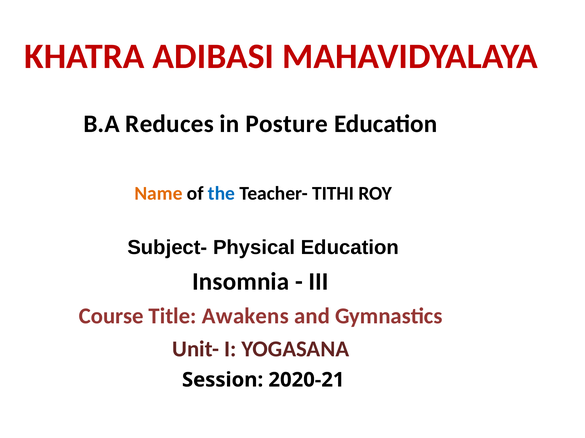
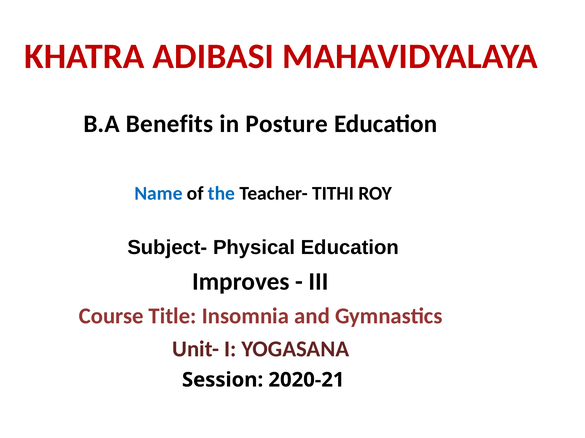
Reduces: Reduces -> Benefits
Name colour: orange -> blue
Insomnia: Insomnia -> Improves
Awakens: Awakens -> Insomnia
